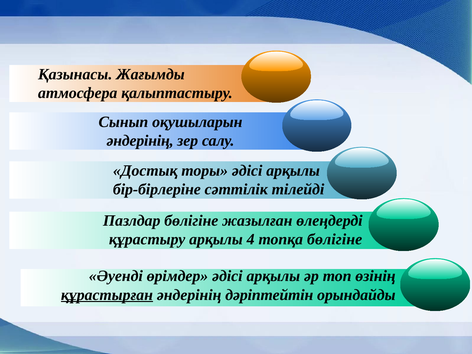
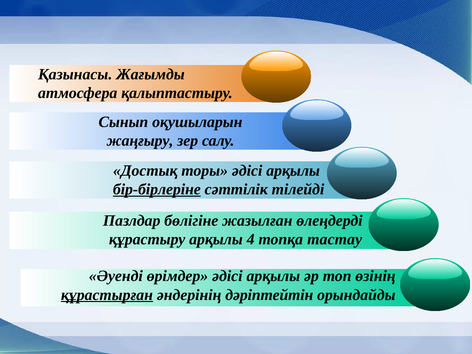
әндерінің at (140, 141): әндерінің -> жаңғыру
бір-бірлеріне underline: none -> present
топқа бөлігіне: бөлігіне -> тастау
